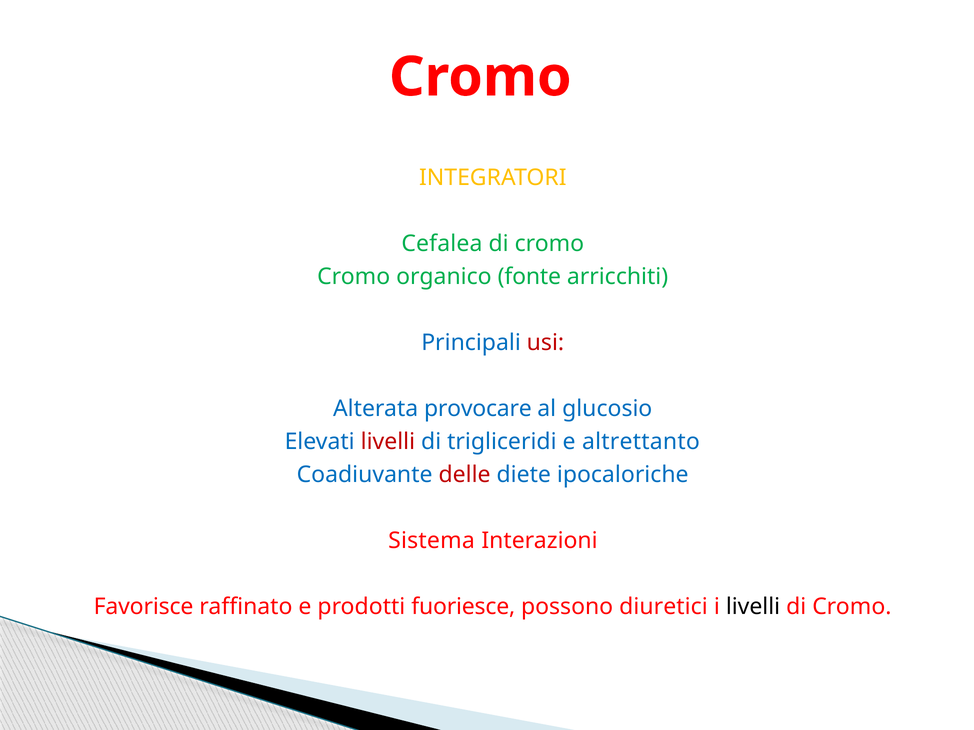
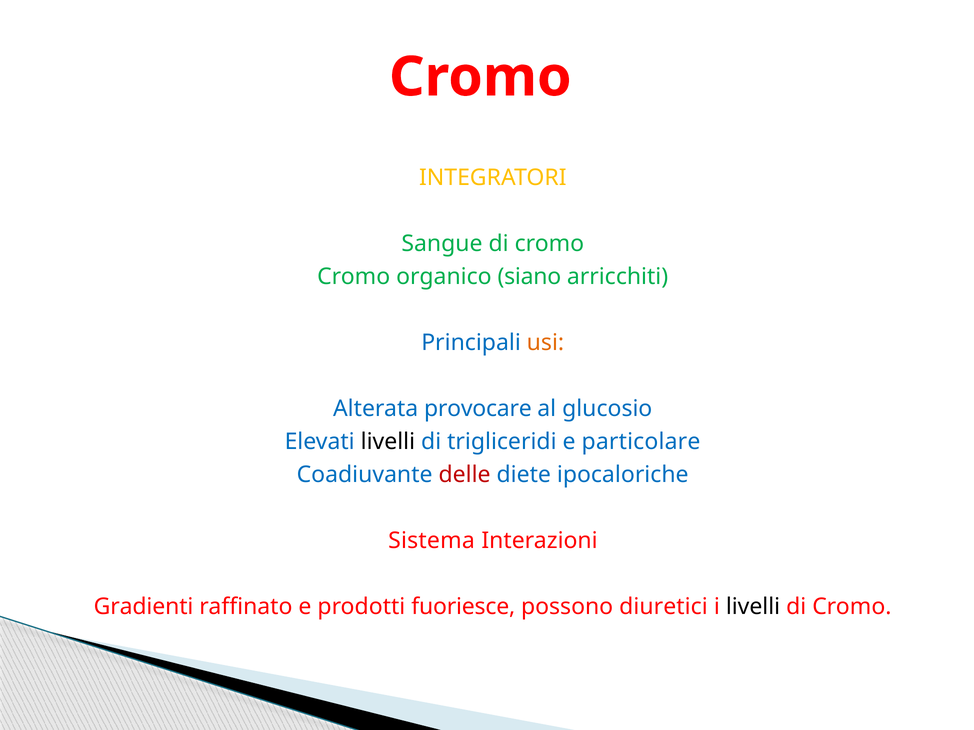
Cefalea: Cefalea -> Sangue
fonte: fonte -> siano
usi colour: red -> orange
livelli at (388, 442) colour: red -> black
altrettanto: altrettanto -> particolare
Favorisce: Favorisce -> Gradienti
